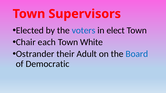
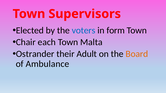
elect: elect -> form
White: White -> Malta
Board colour: blue -> orange
Democratic: Democratic -> Ambulance
